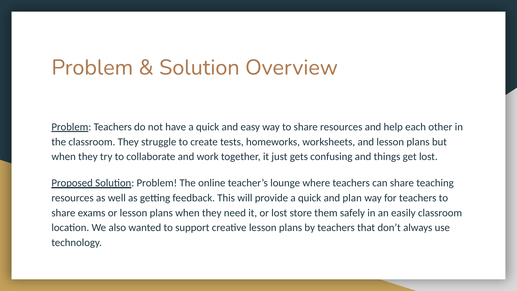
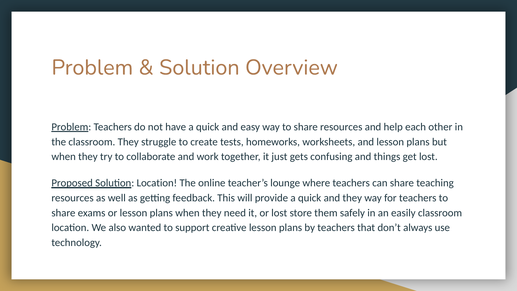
Solution Problem: Problem -> Location
and plan: plan -> they
